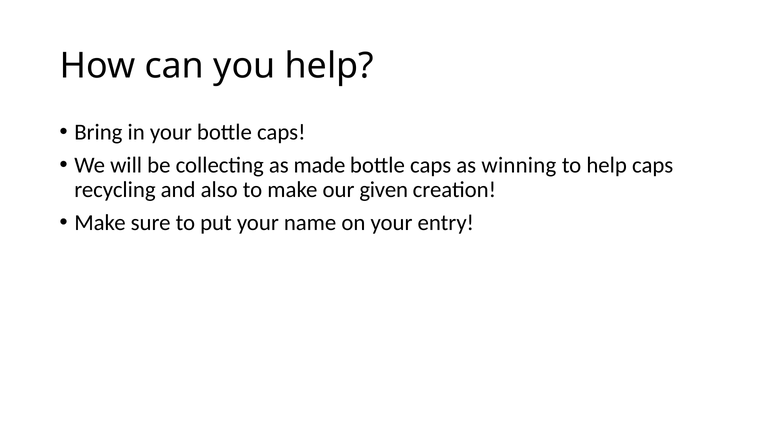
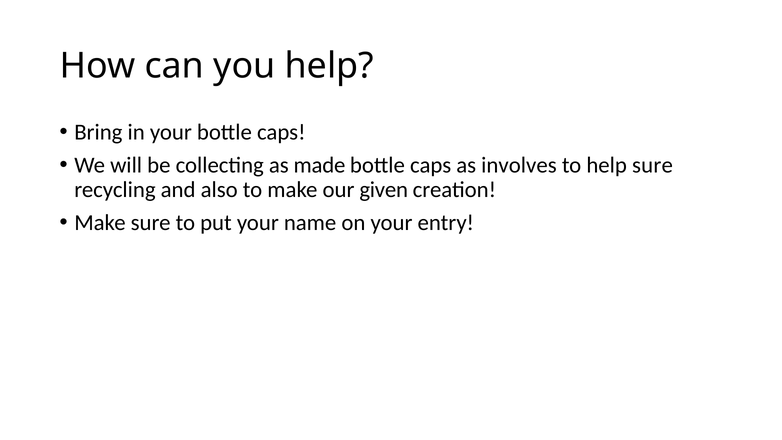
winning: winning -> involves
help caps: caps -> sure
